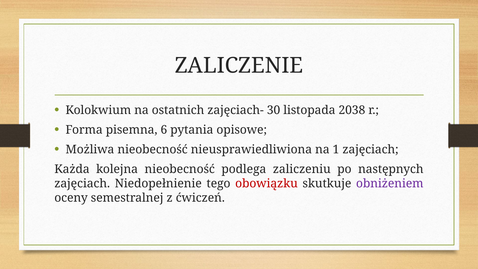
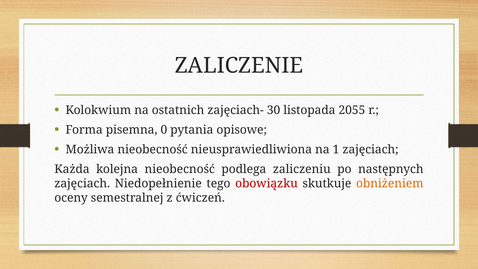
2038: 2038 -> 2055
6: 6 -> 0
obniżeniem colour: purple -> orange
